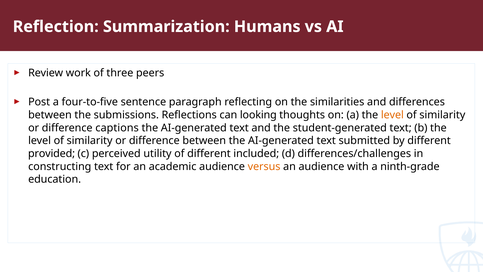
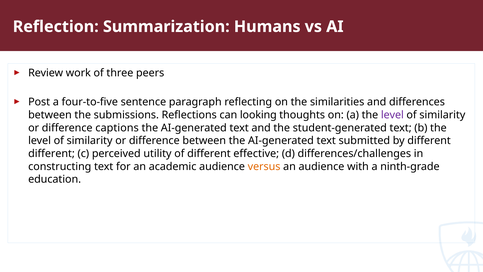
level at (392, 115) colour: orange -> purple
provided at (52, 153): provided -> different
included: included -> effective
